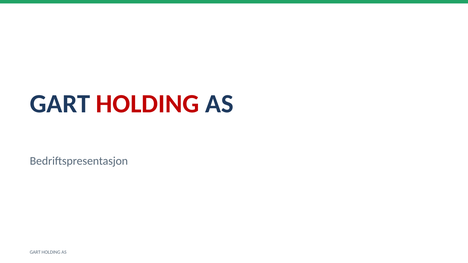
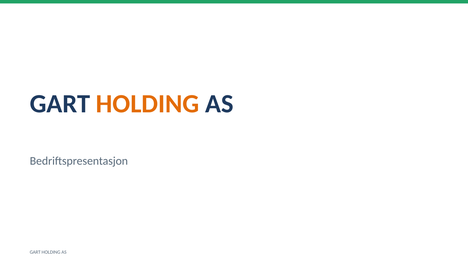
HOLDING at (148, 104) colour: red -> orange
